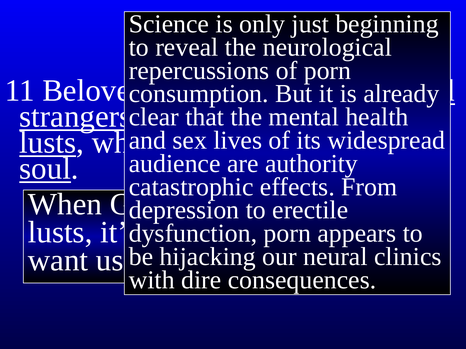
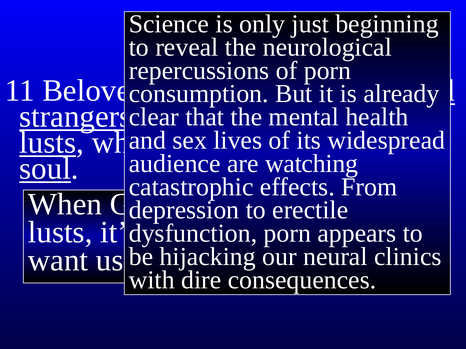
authority: authority -> watching
